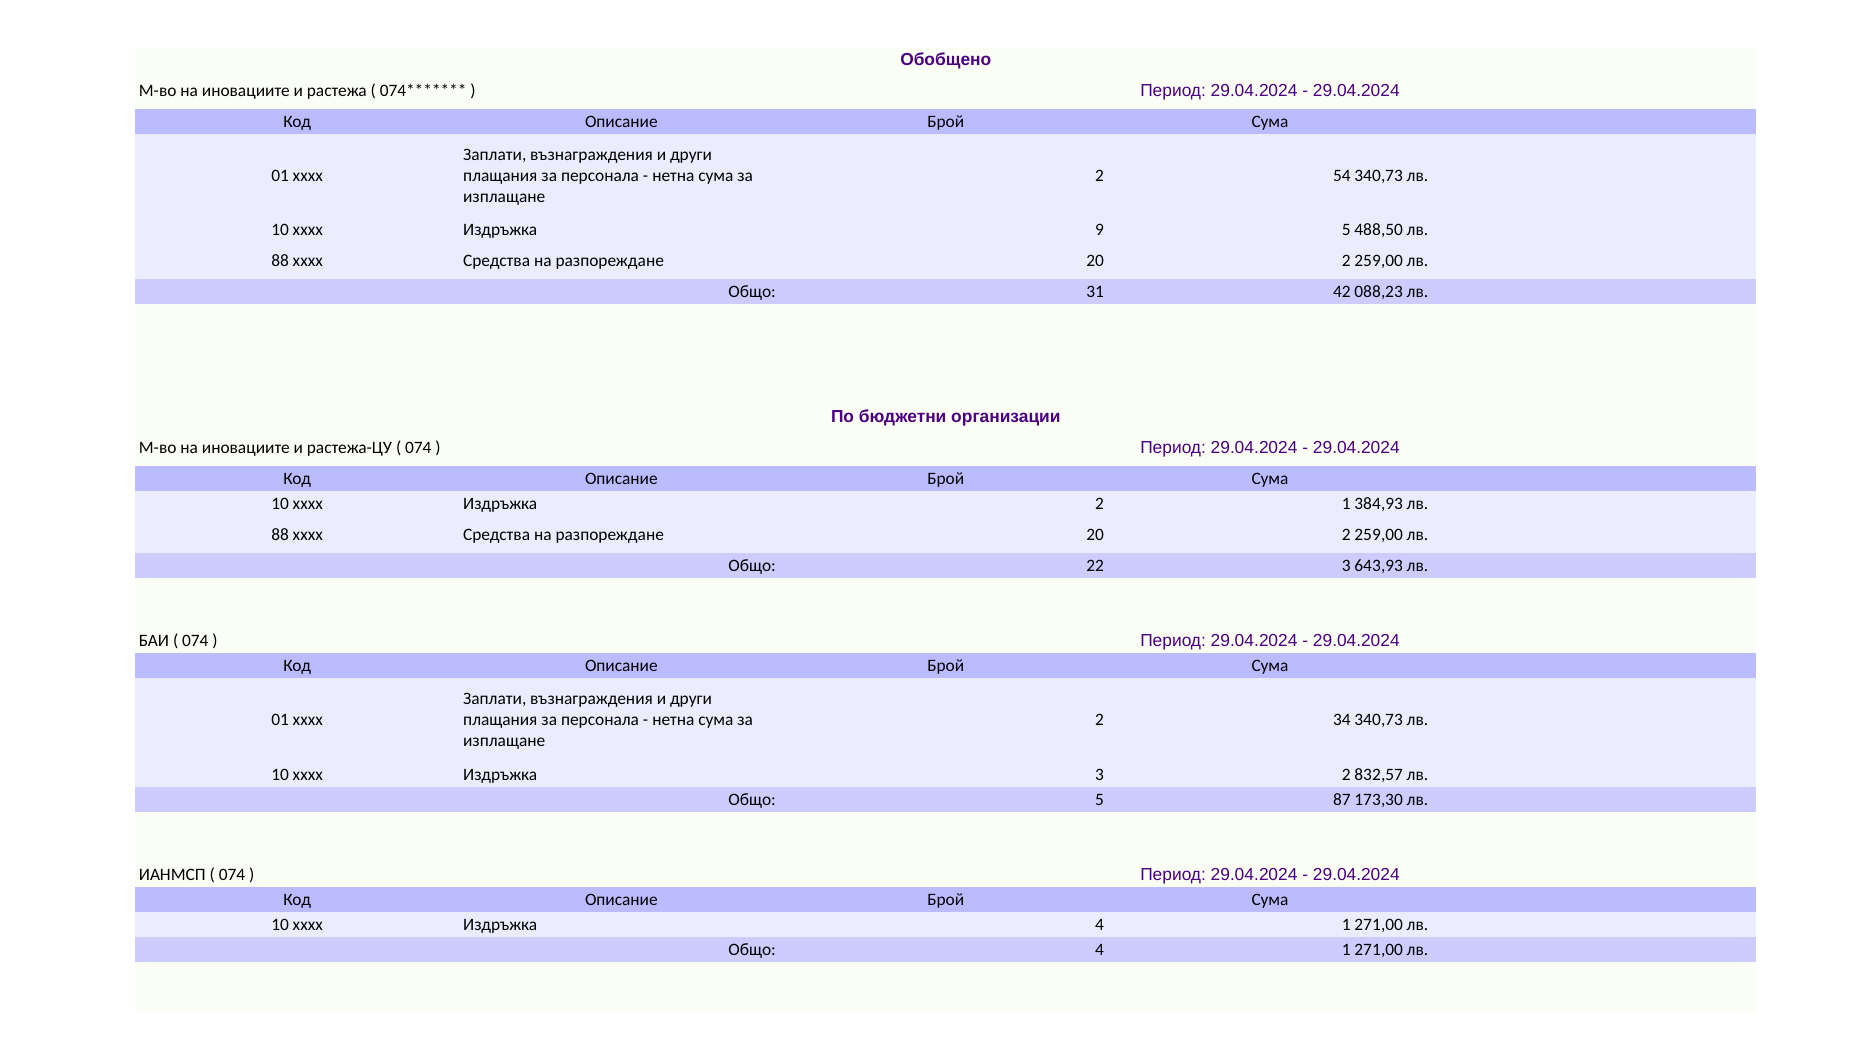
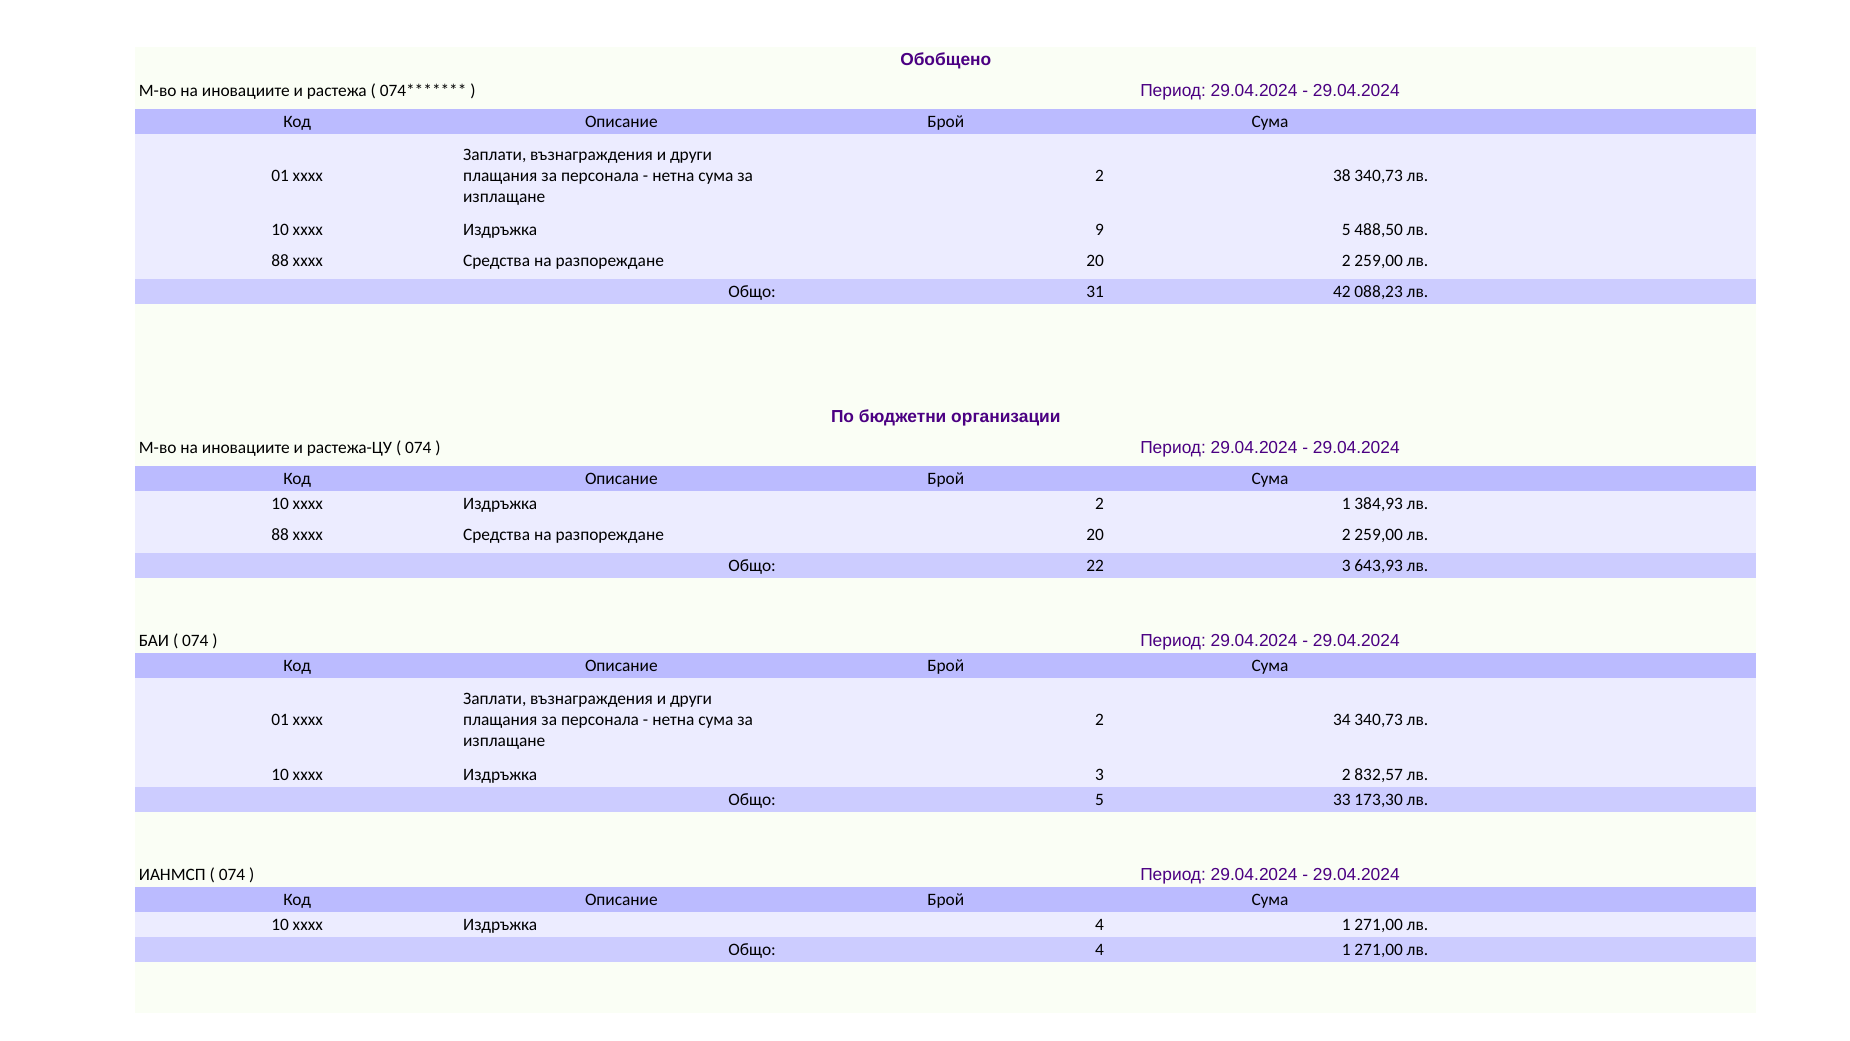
54: 54 -> 38
87: 87 -> 33
